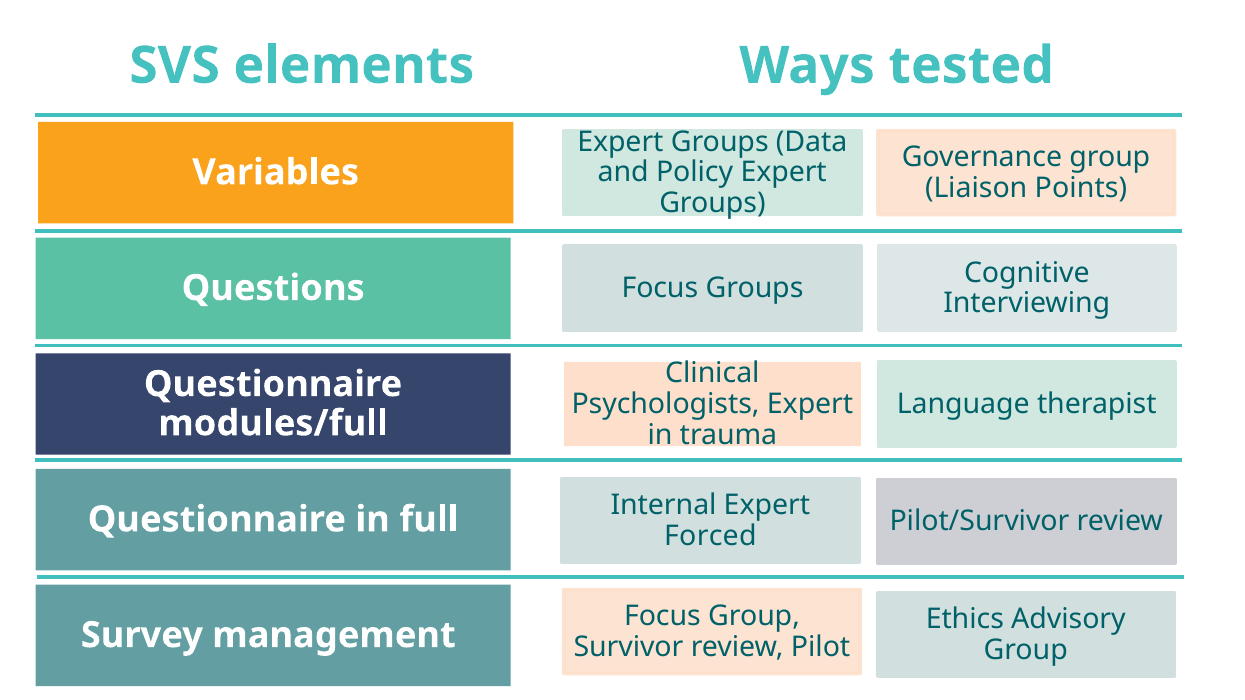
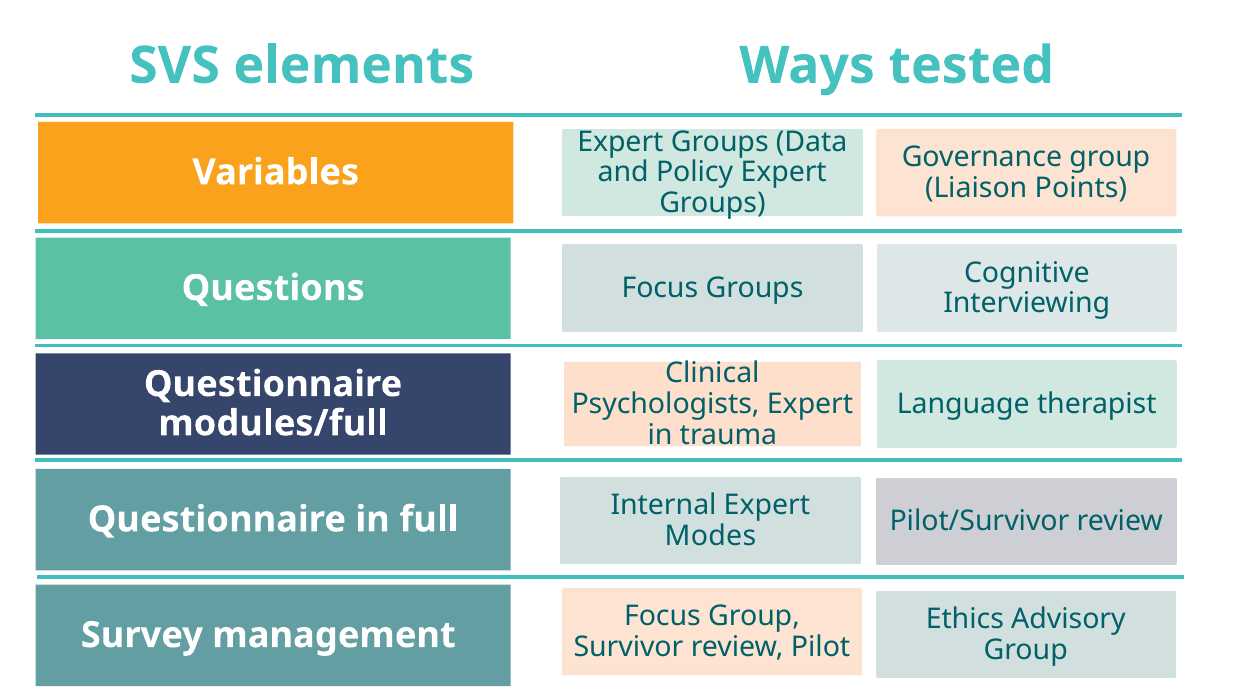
Forced: Forced -> Modes
